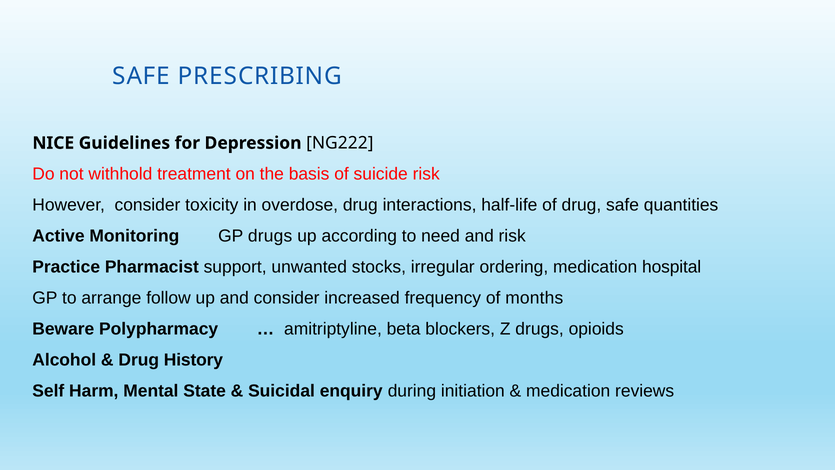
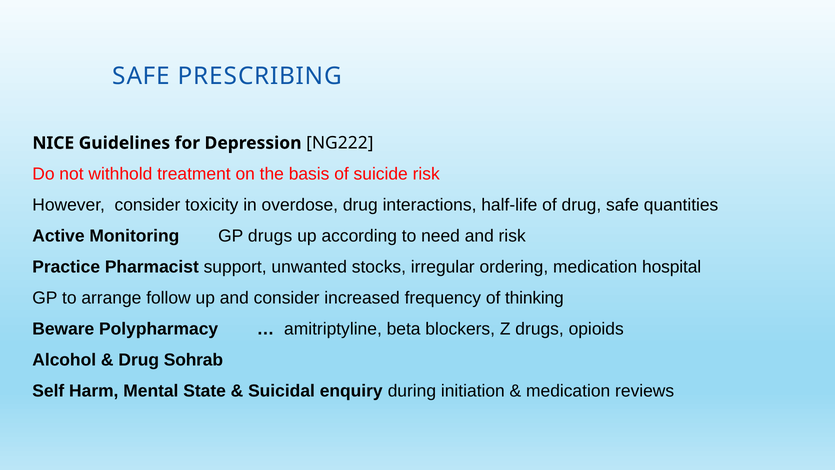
months: months -> thinking
History: History -> Sohrab
